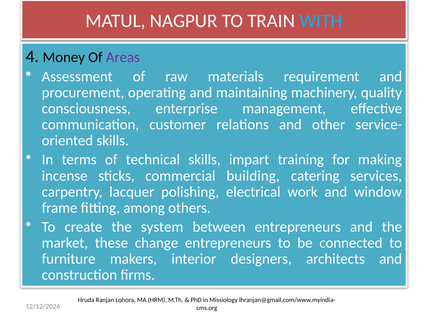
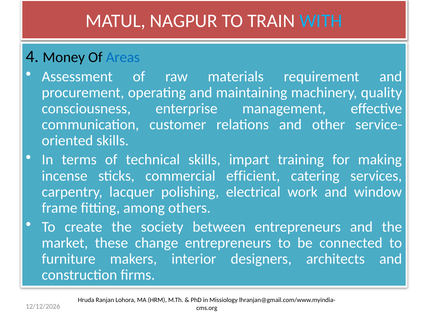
Areas colour: purple -> blue
building: building -> efficient
system: system -> society
